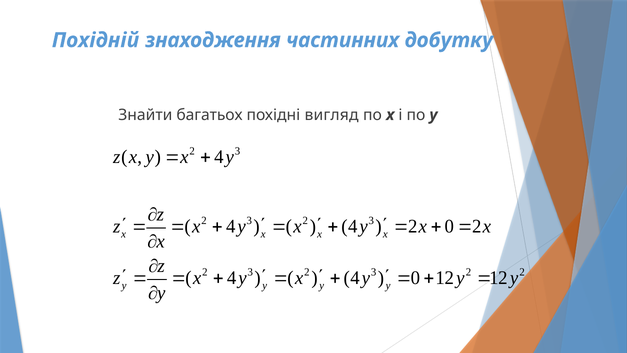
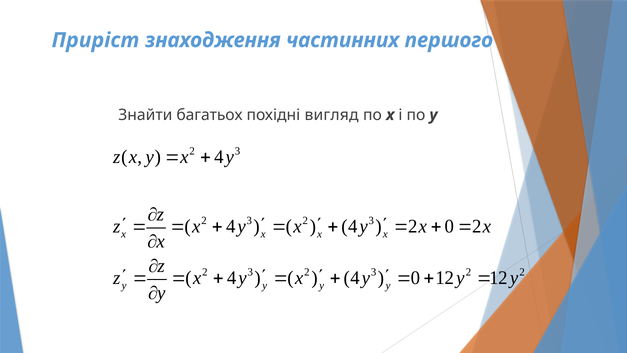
Похідній: Похідній -> Приріст
добутку: добутку -> першого
